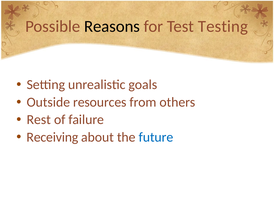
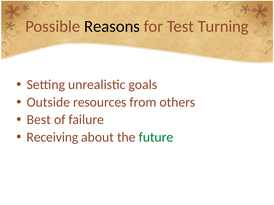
Testing: Testing -> Turning
Rest: Rest -> Best
future colour: blue -> green
